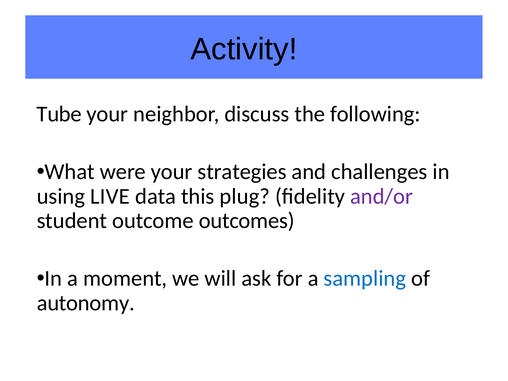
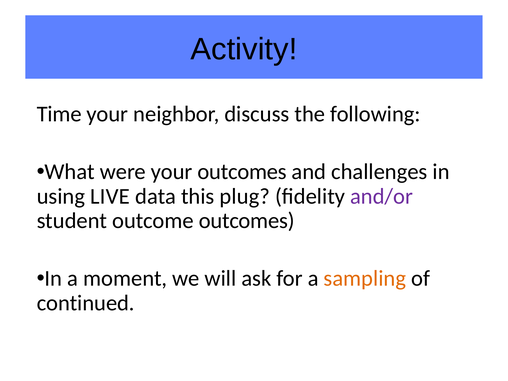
Tube: Tube -> Time
your strategies: strategies -> outcomes
sampling colour: blue -> orange
autonomy: autonomy -> continued
